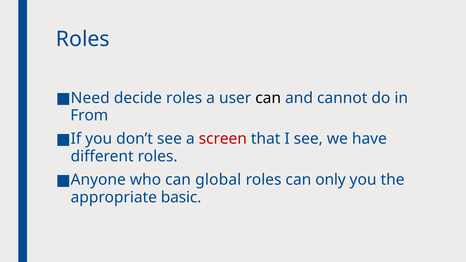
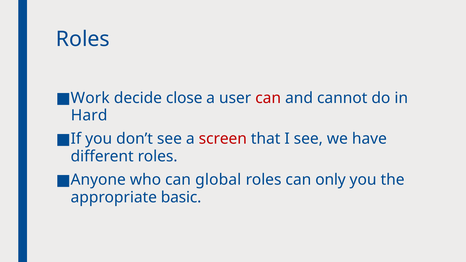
Need: Need -> Work
decide roles: roles -> close
can at (268, 98) colour: black -> red
From: From -> Hard
